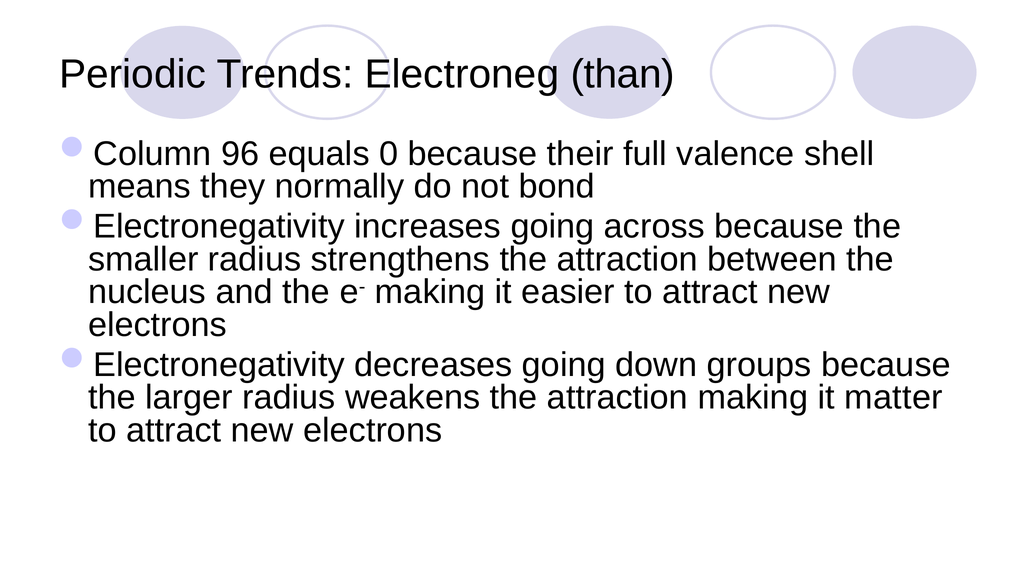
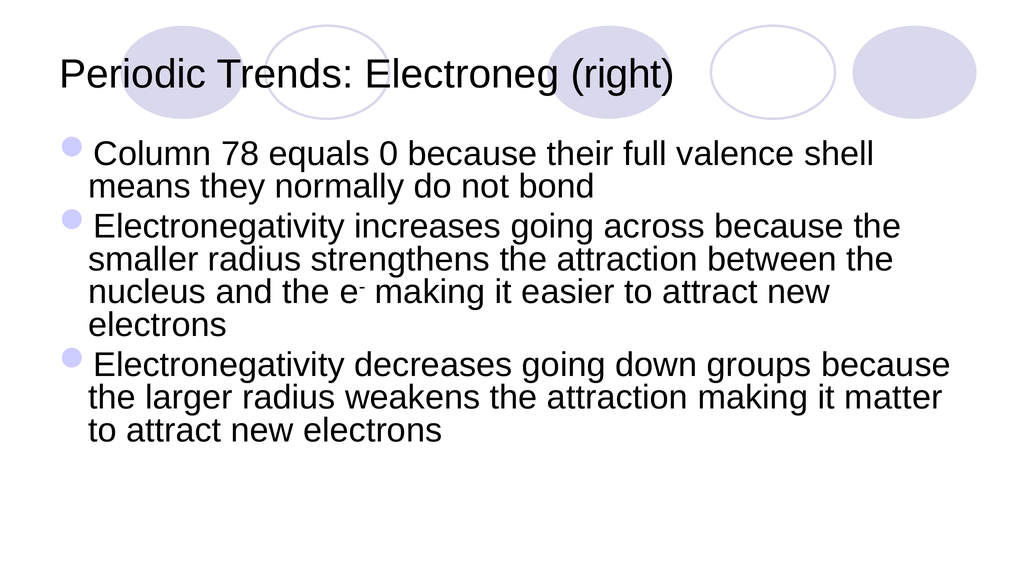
than: than -> right
96: 96 -> 78
